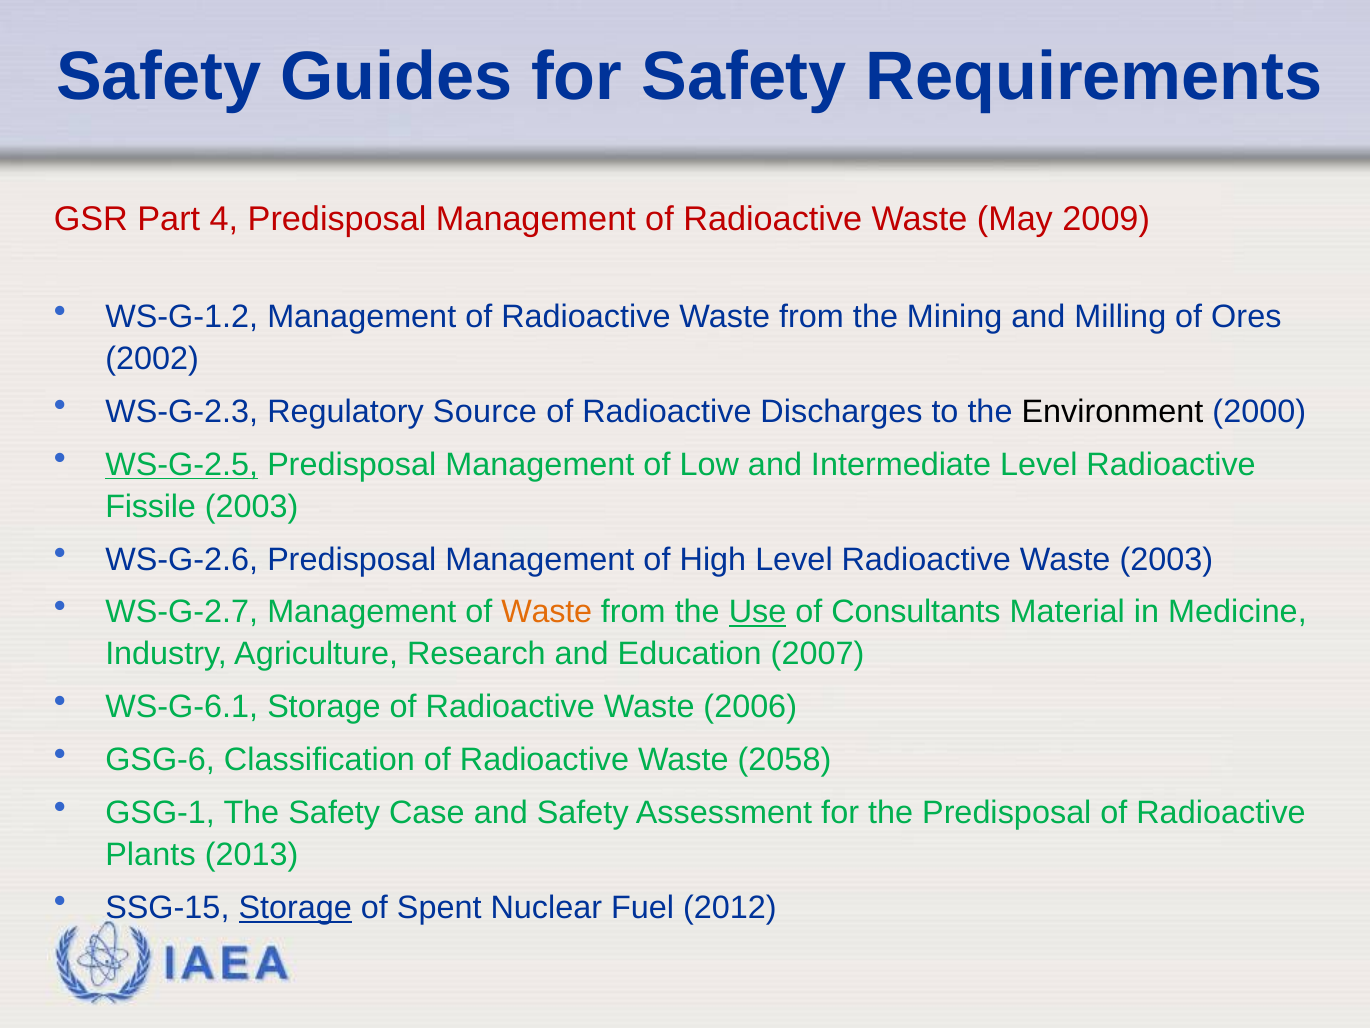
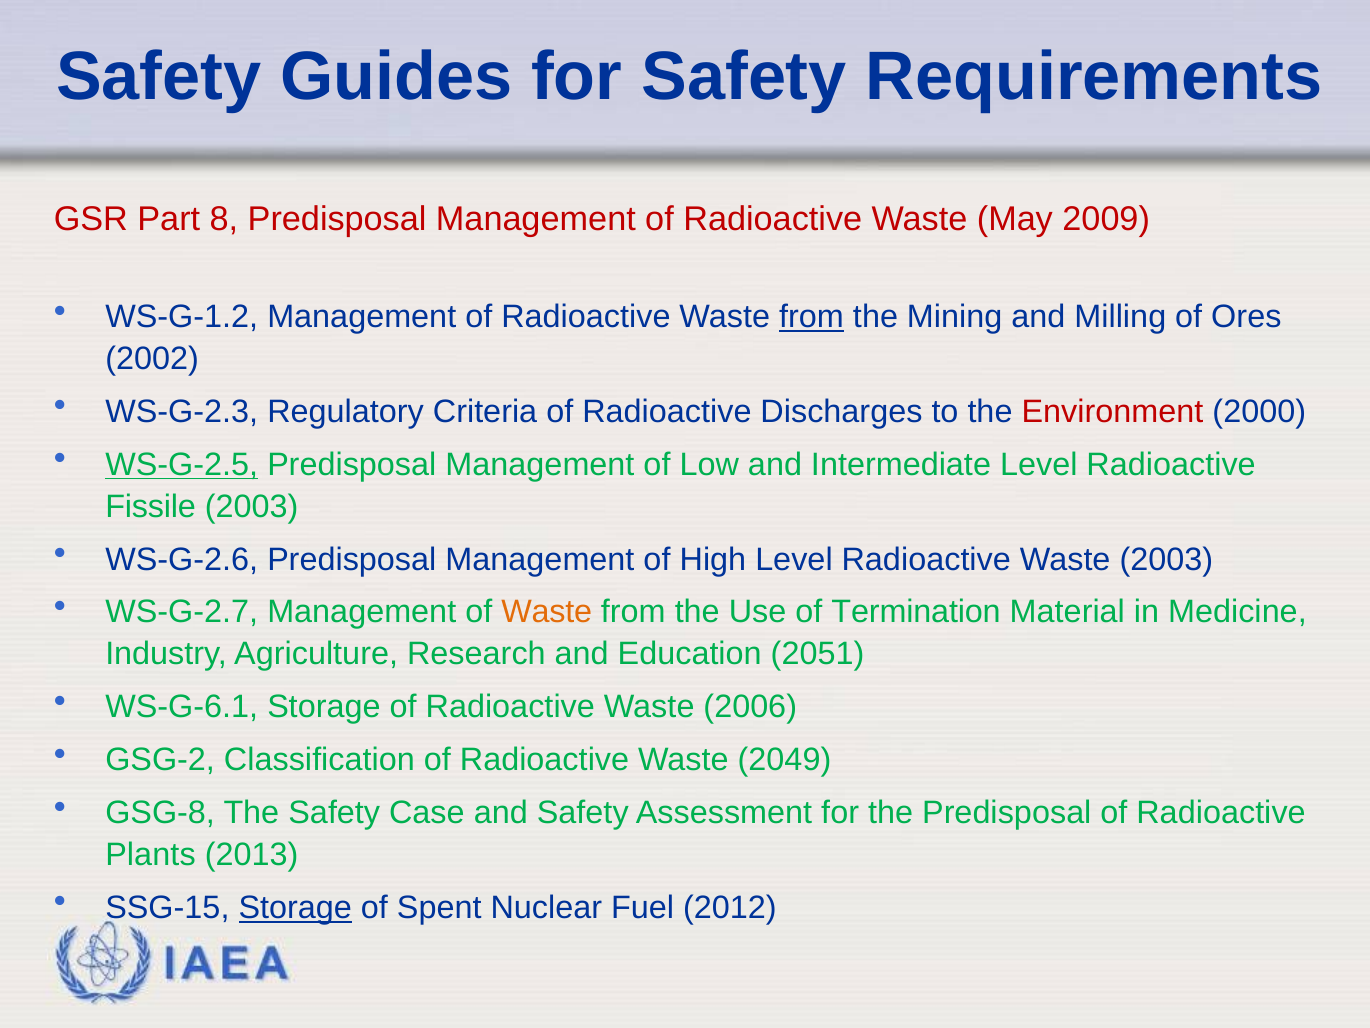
4: 4 -> 8
from at (812, 317) underline: none -> present
Source: Source -> Criteria
Environment colour: black -> red
Use underline: present -> none
Consultants: Consultants -> Termination
2007: 2007 -> 2051
GSG-6: GSG-6 -> GSG-2
2058: 2058 -> 2049
GSG-1: GSG-1 -> GSG-8
